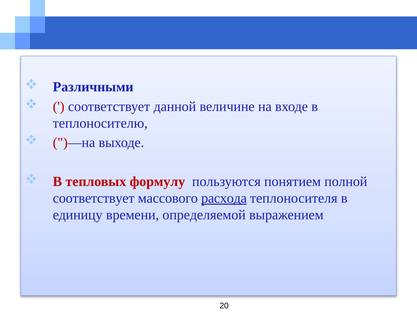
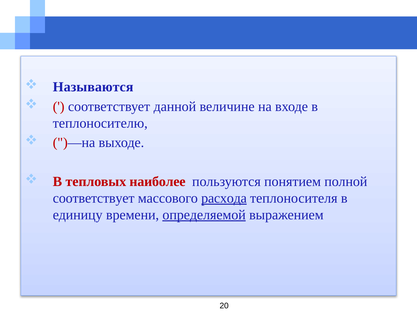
Различными: Различными -> Называются
формулу: формулу -> наиболее
определяемой underline: none -> present
